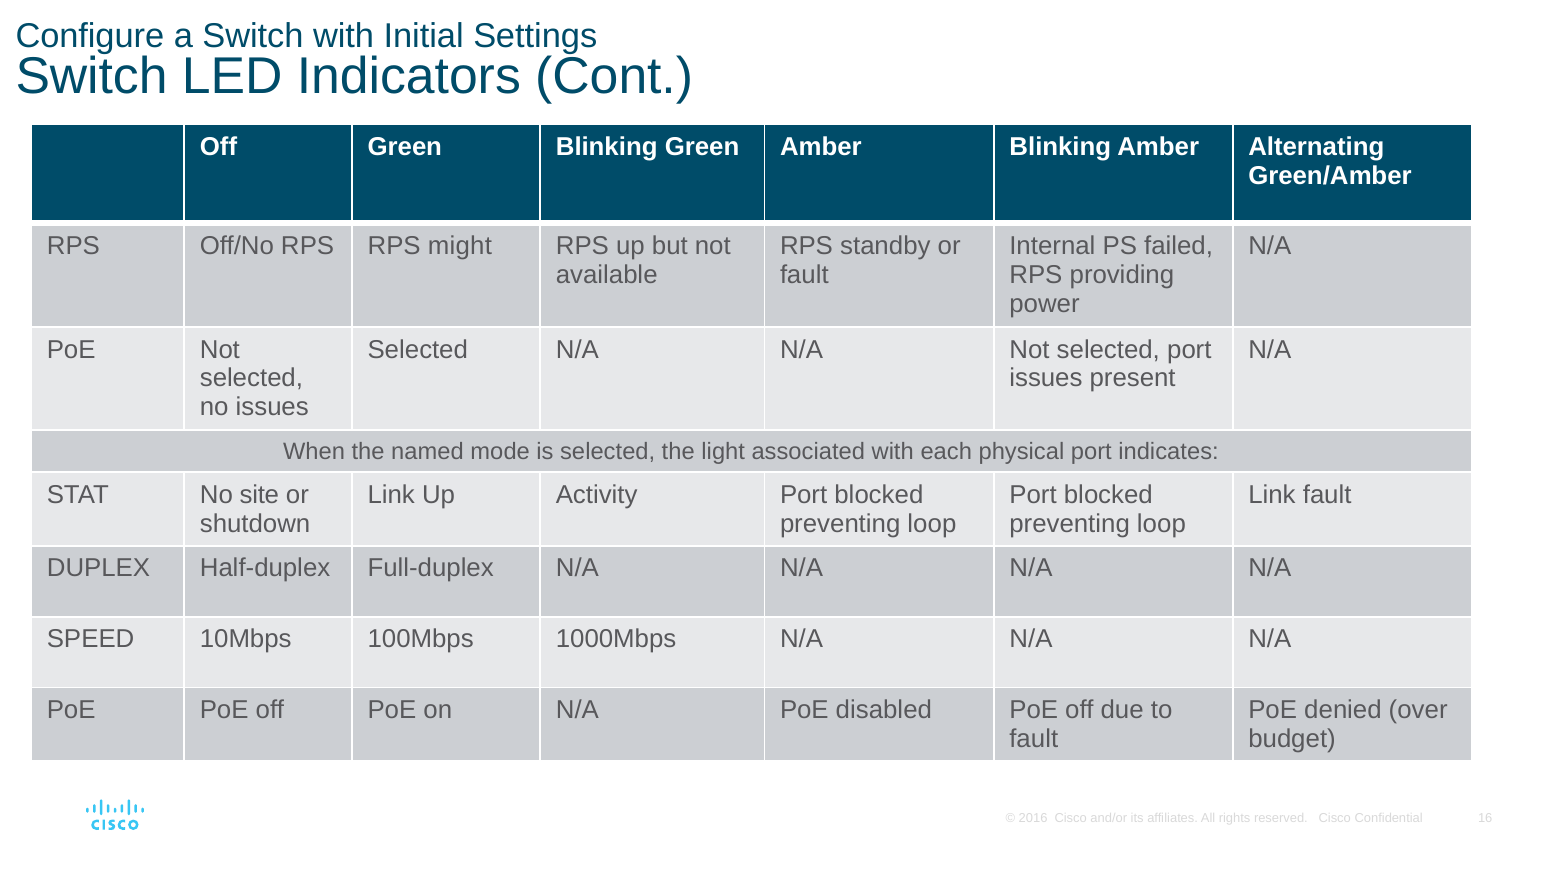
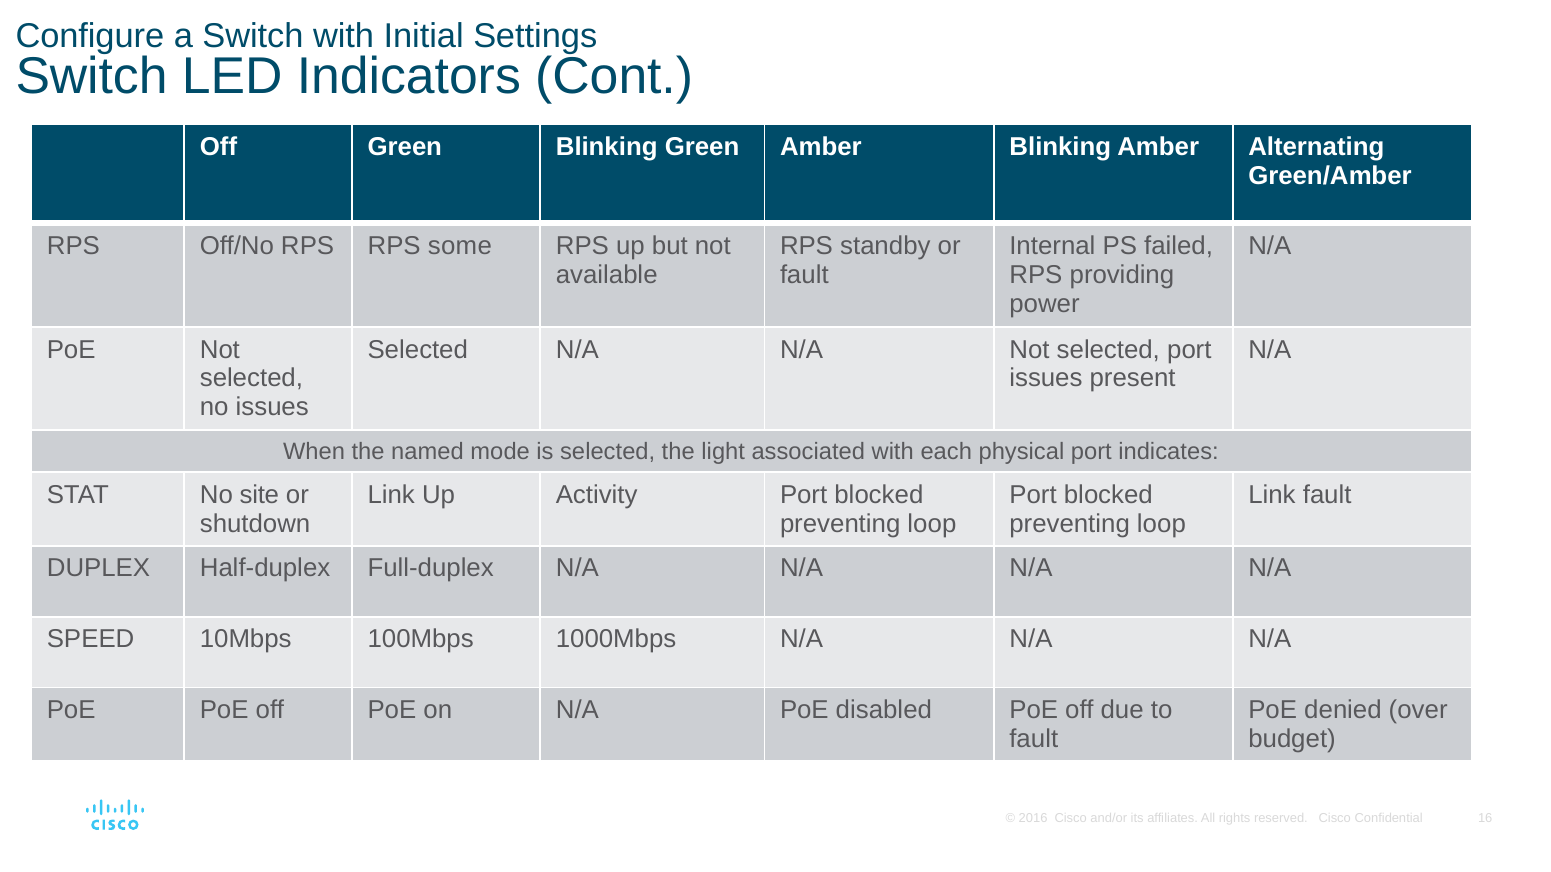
might: might -> some
